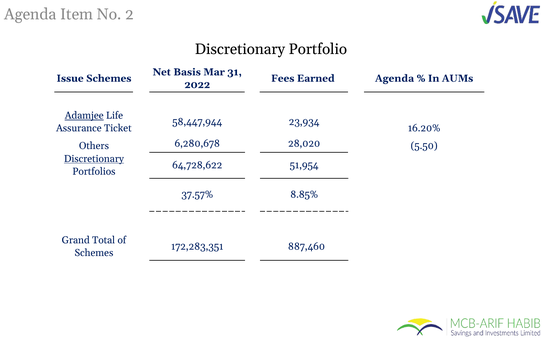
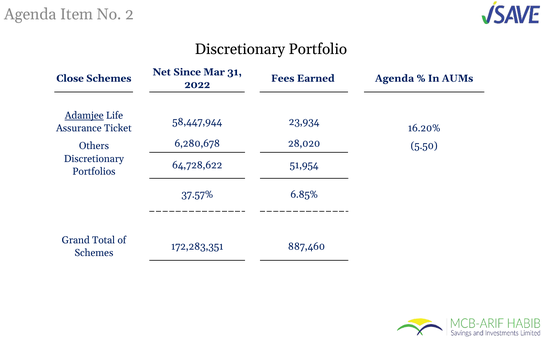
Basis: Basis -> Since
Issue: Issue -> Close
Discretionary at (94, 159) underline: present -> none
8.85%: 8.85% -> 6.85%
